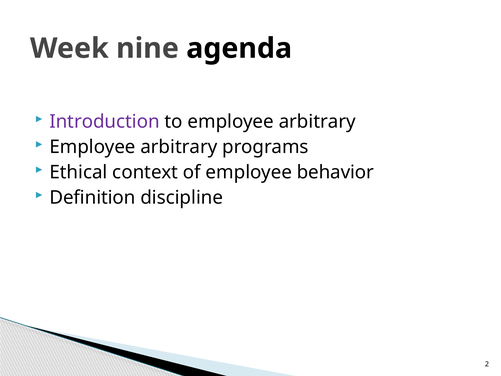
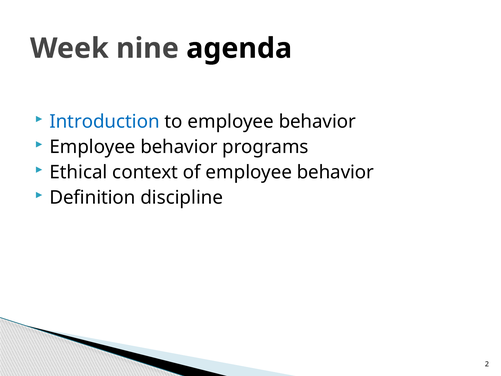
Introduction colour: purple -> blue
to employee arbitrary: arbitrary -> behavior
arbitrary at (179, 147): arbitrary -> behavior
